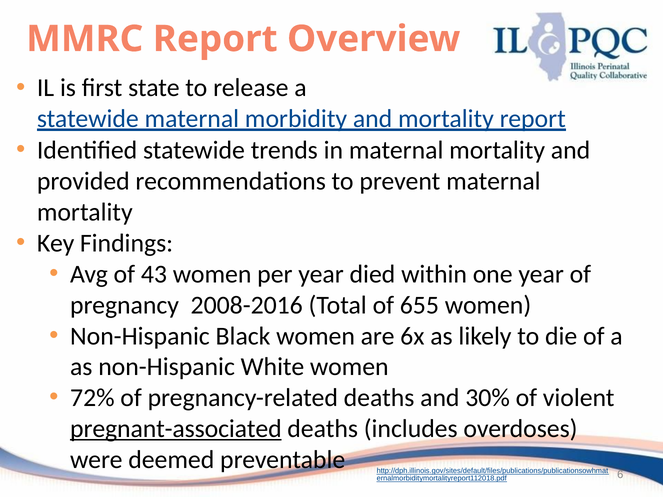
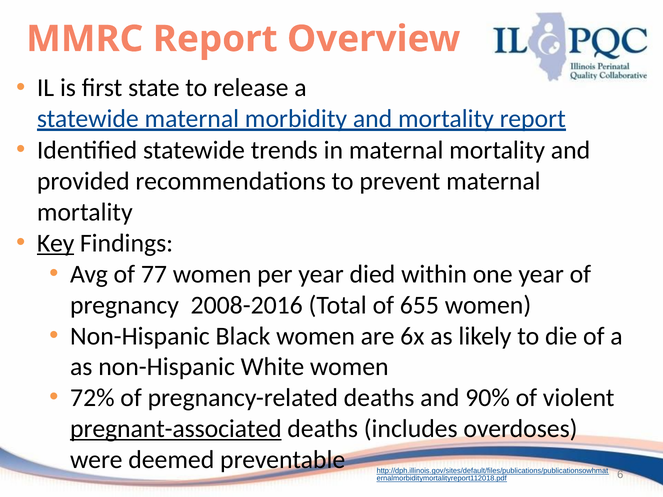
Key underline: none -> present
43: 43 -> 77
30%: 30% -> 90%
